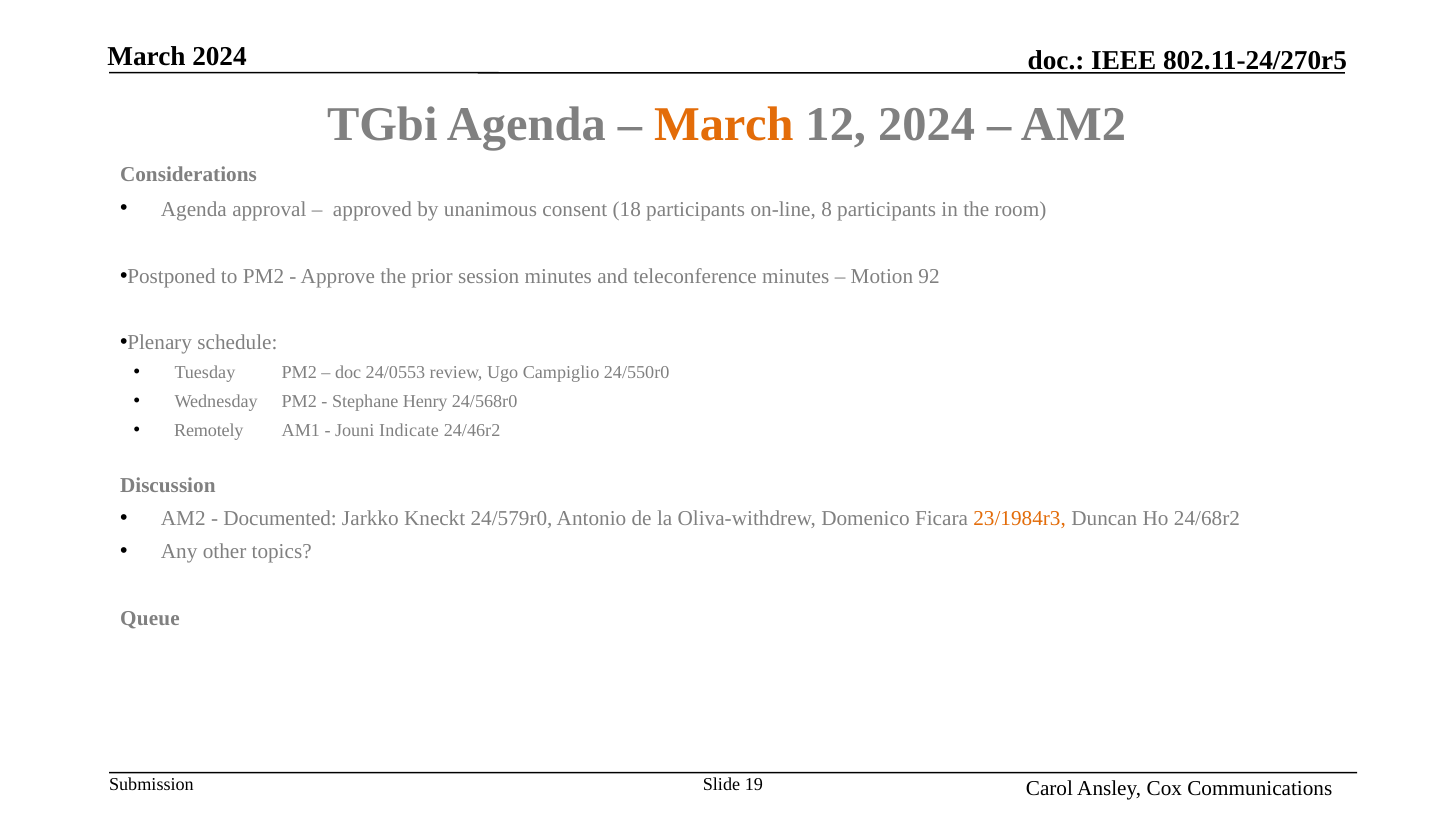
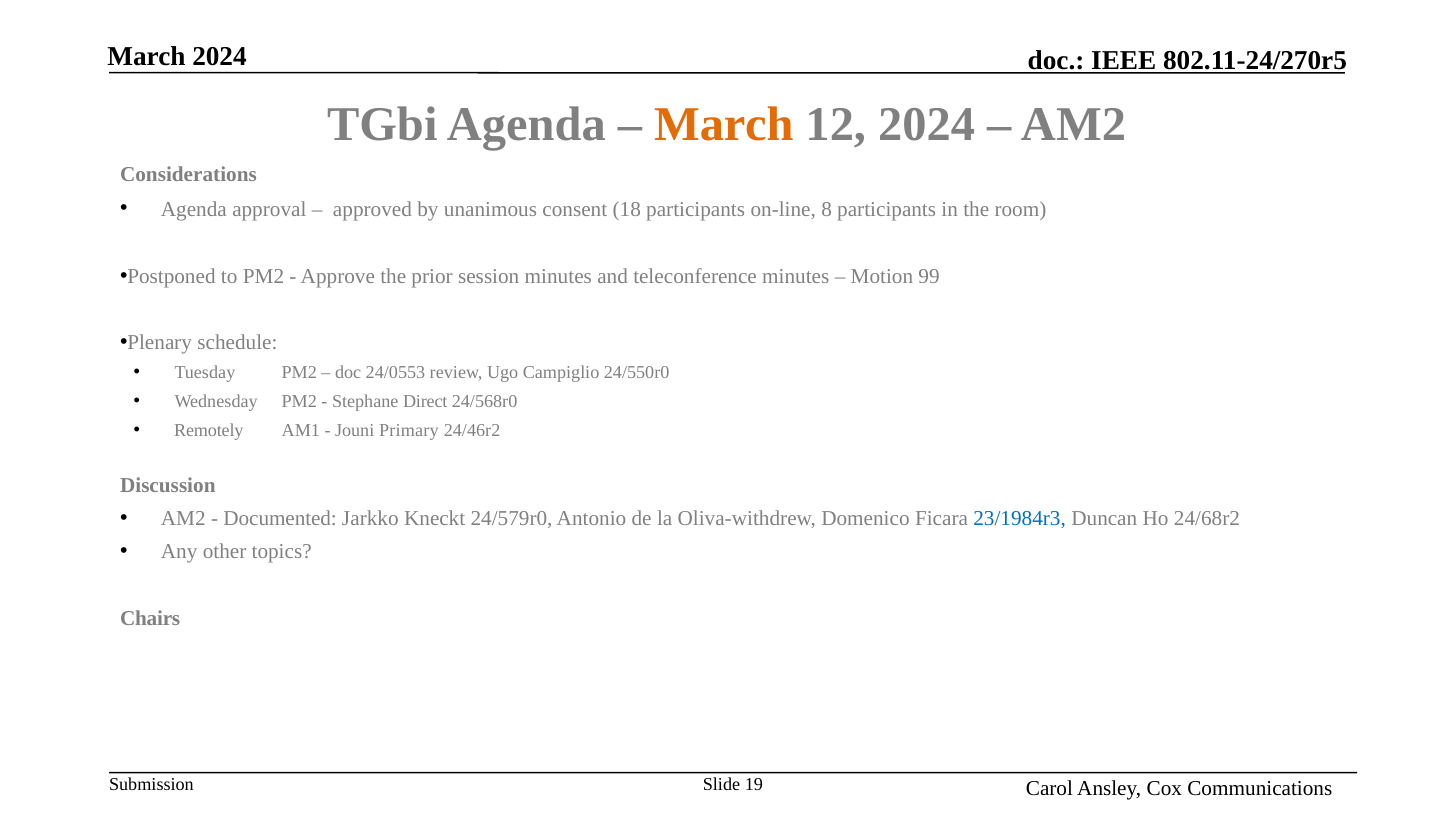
92: 92 -> 99
Henry: Henry -> Direct
Indicate: Indicate -> Primary
23/1984r3 colour: orange -> blue
Queue: Queue -> Chairs
